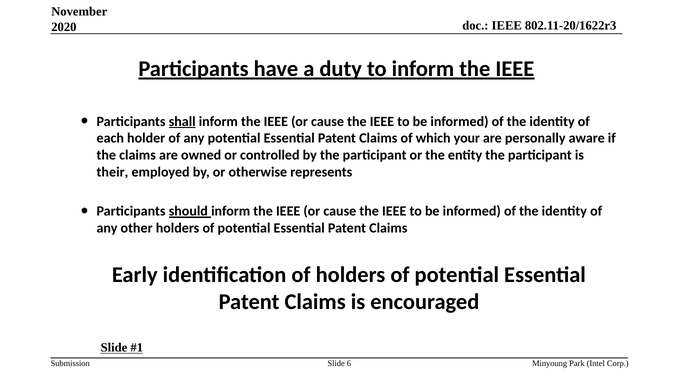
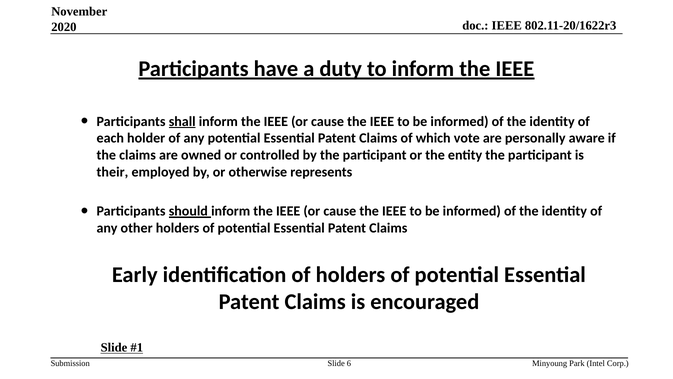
your: your -> vote
